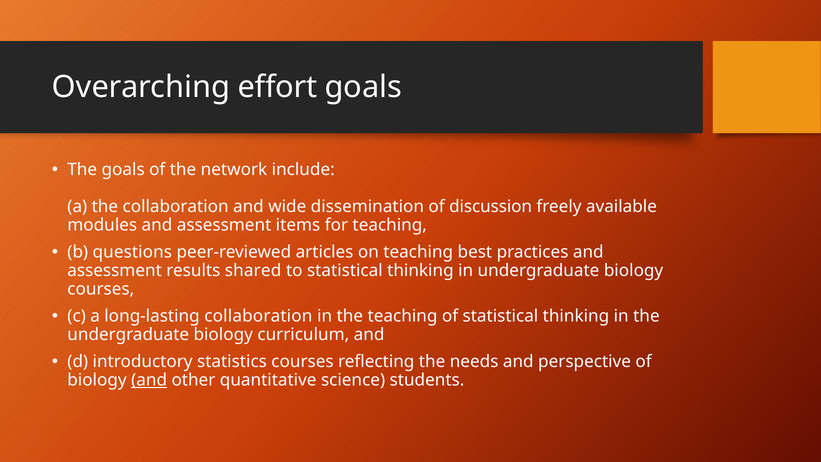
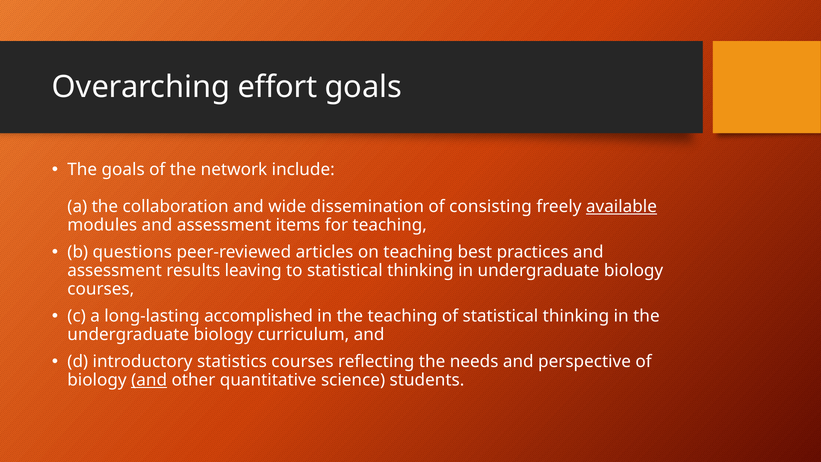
discussion: discussion -> consisting
available underline: none -> present
shared: shared -> leaving
long-lasting collaboration: collaboration -> accomplished
